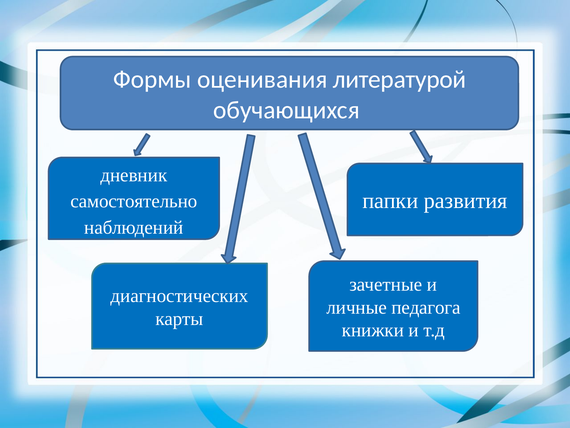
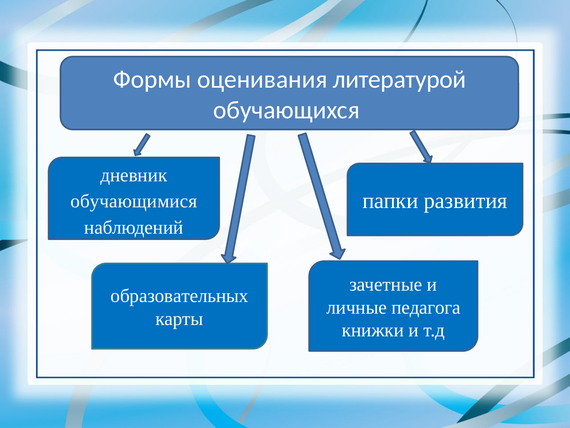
самостоятельно: самостоятельно -> обучающимися
диагностических: диагностических -> образовательных
